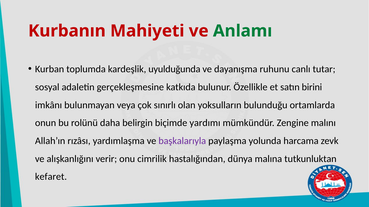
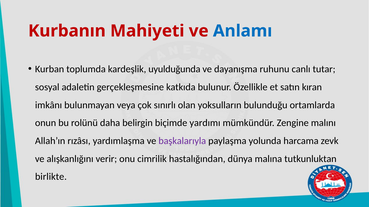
Anlamı colour: green -> blue
birini: birini -> kıran
kefaret: kefaret -> birlikte
